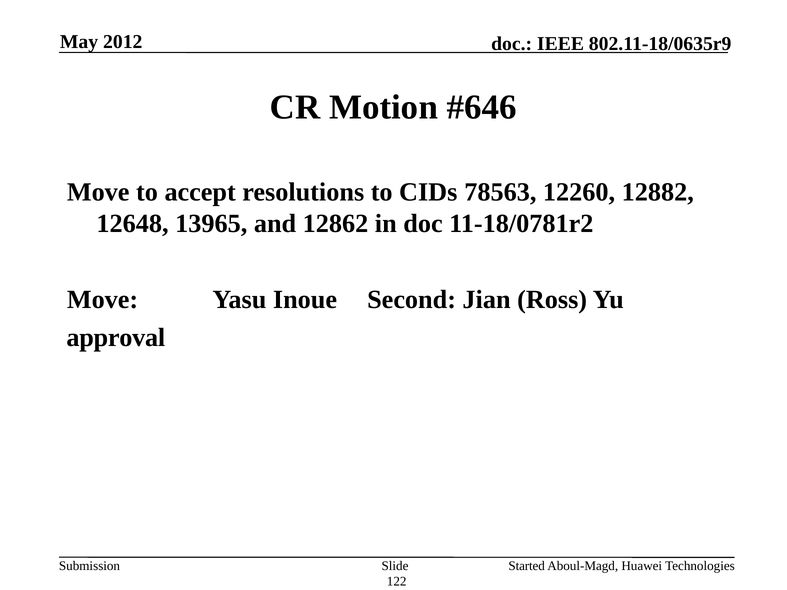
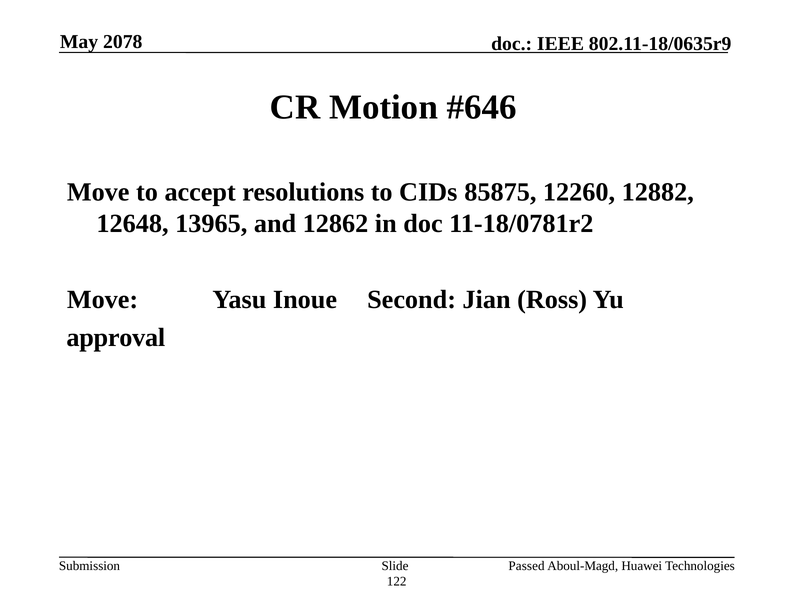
2012: 2012 -> 2078
78563: 78563 -> 85875
Started: Started -> Passed
